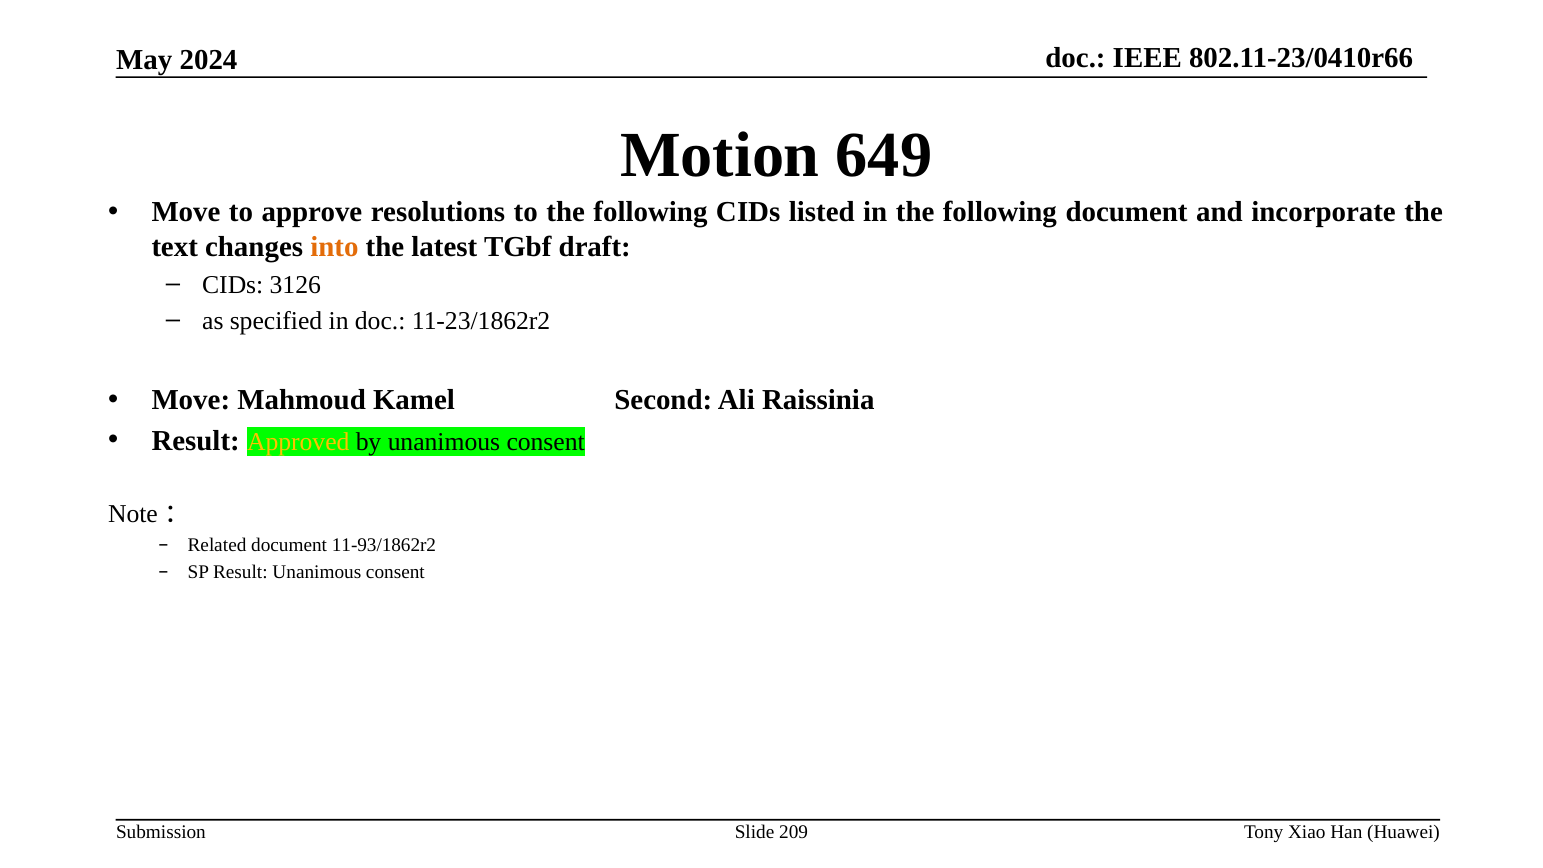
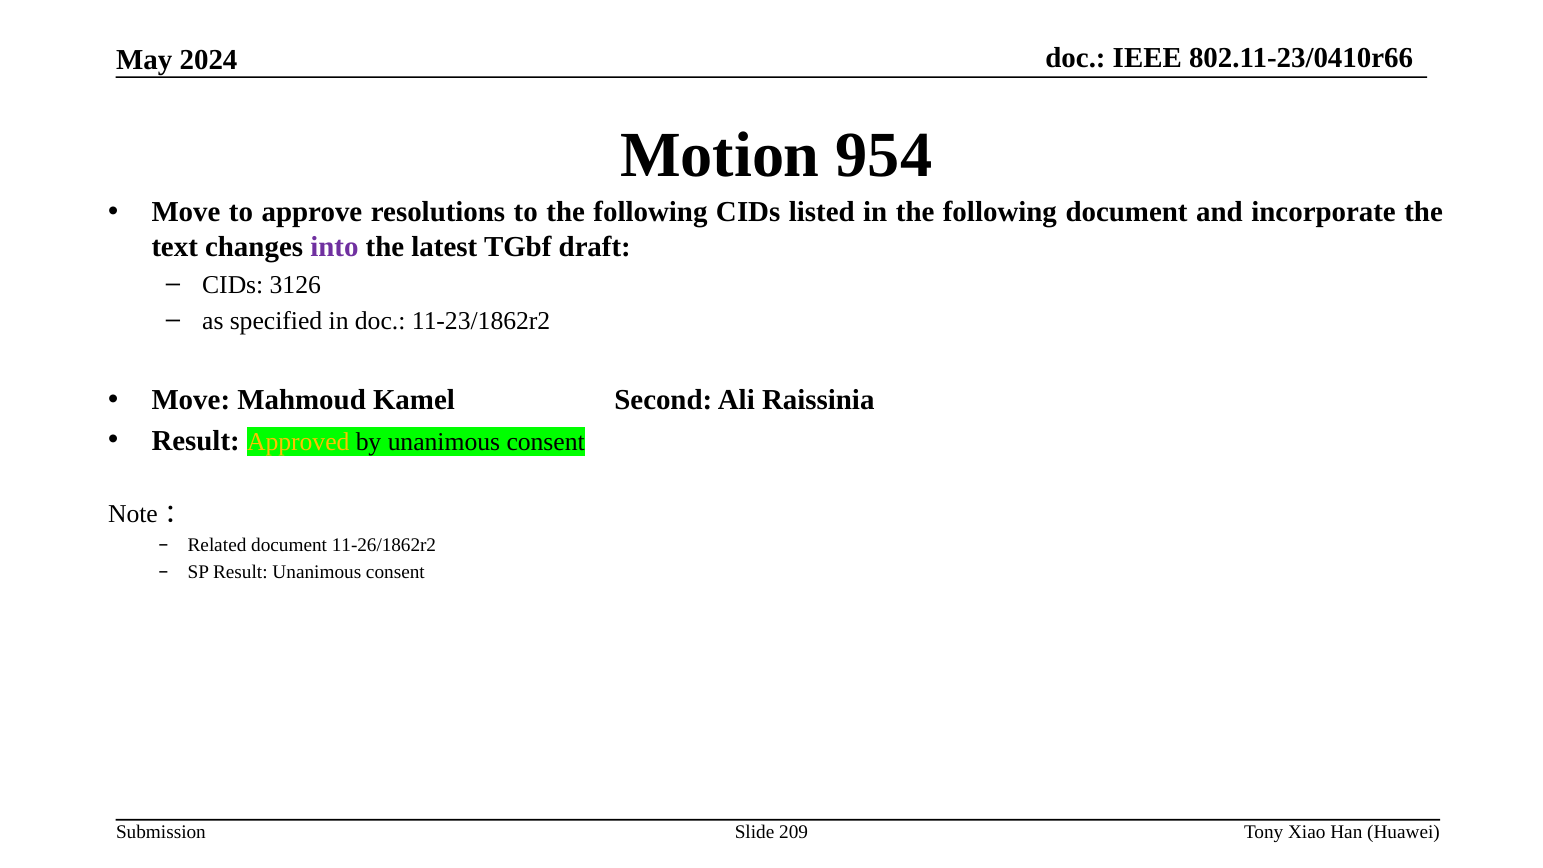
649: 649 -> 954
into colour: orange -> purple
11-93/1862r2: 11-93/1862r2 -> 11-26/1862r2
